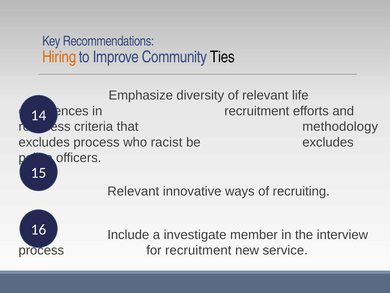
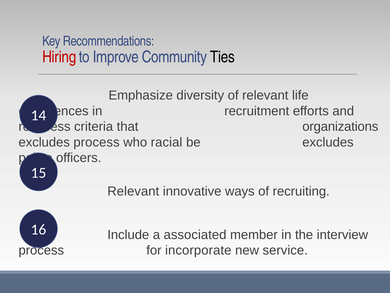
Hiring colour: orange -> red
methodology: methodology -> organizations
racist: racist -> racial
investigate: investigate -> associated
for recruitment: recruitment -> incorporate
